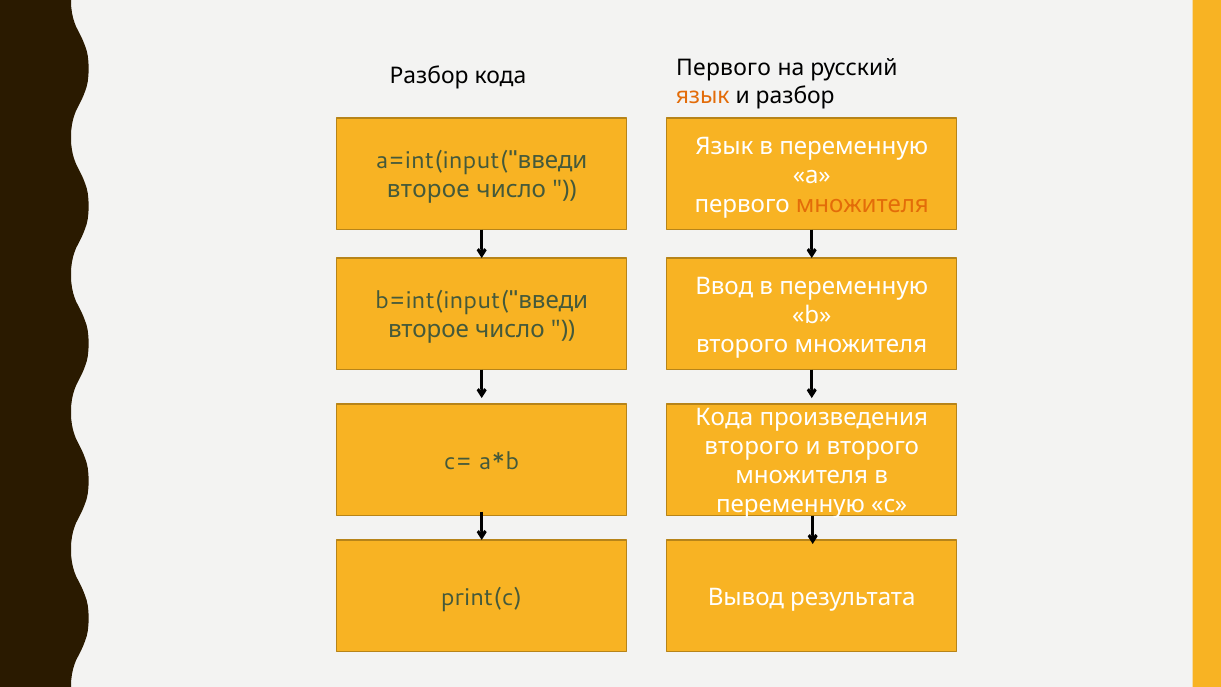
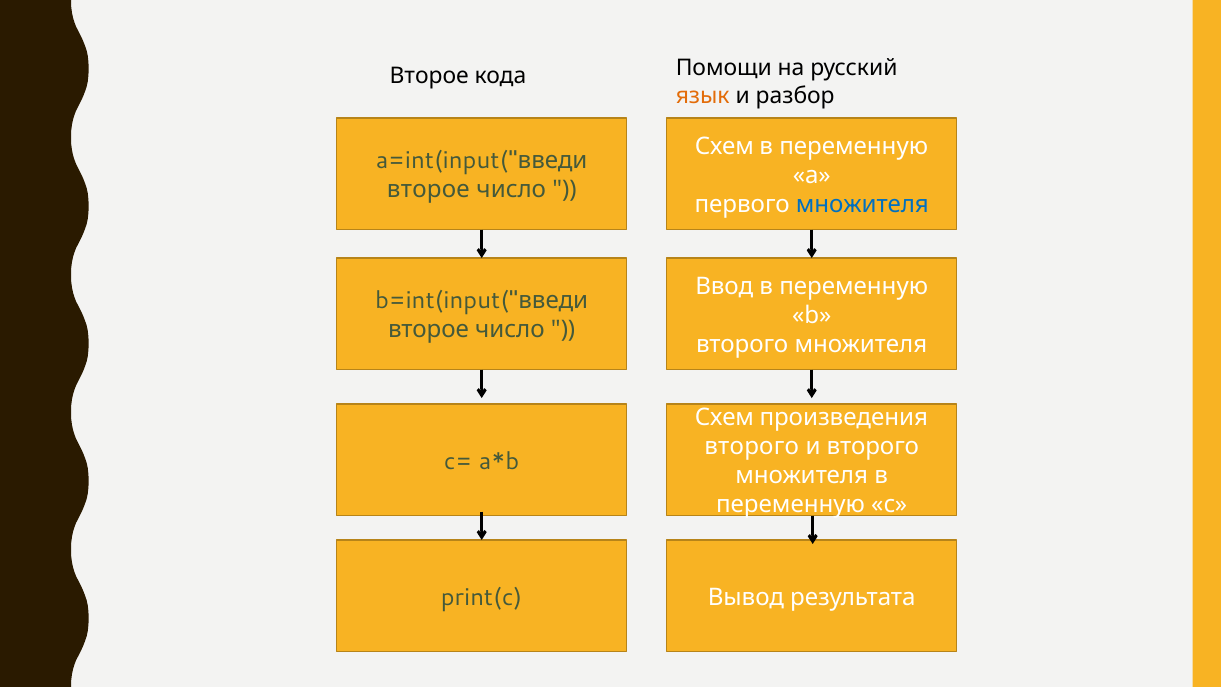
Разбор at (429, 76): Разбор -> Второе
кода Первого: Первого -> Помощи
Язык at (724, 146): Язык -> Схем
множителя at (862, 204) colour: orange -> blue
Кода at (724, 418): Кода -> Схем
